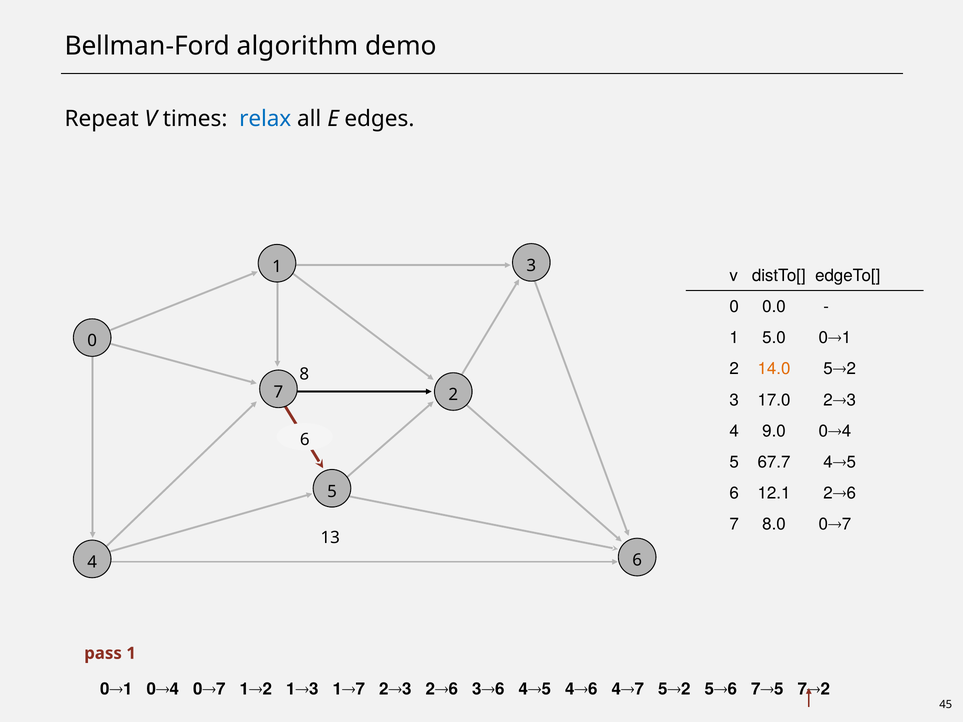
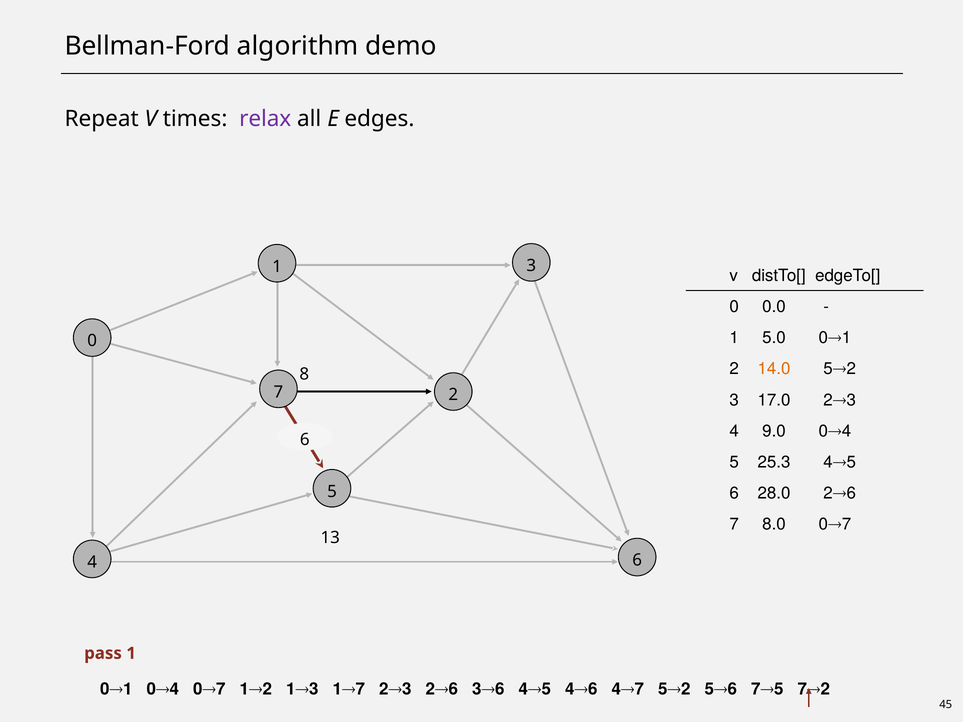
relax colour: blue -> purple
67.7: 67.7 -> 25.3
12.1: 12.1 -> 28.0
